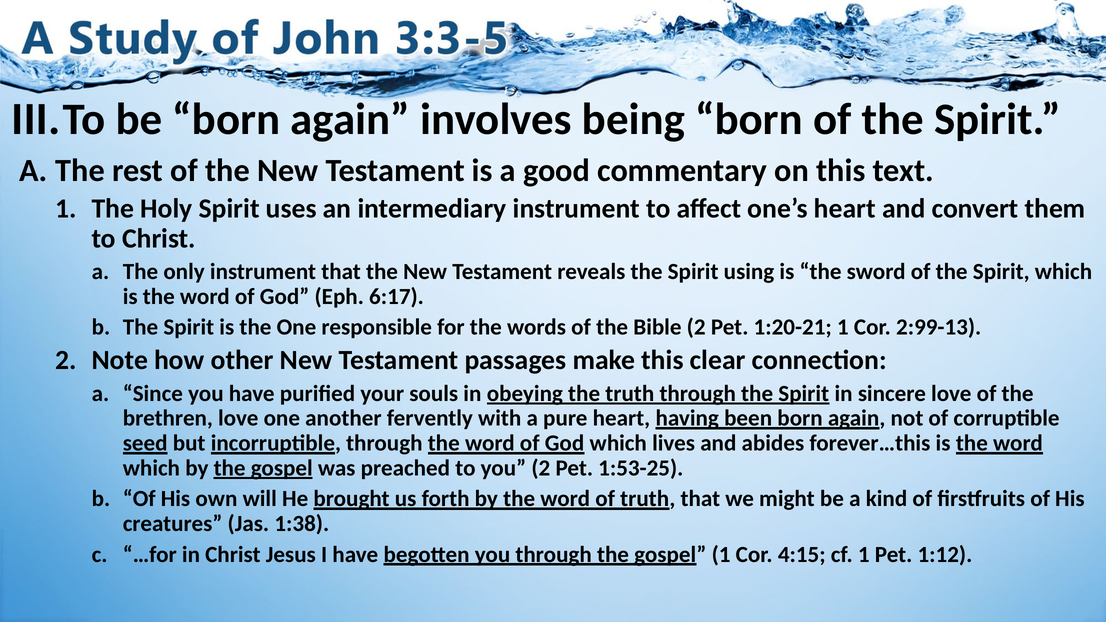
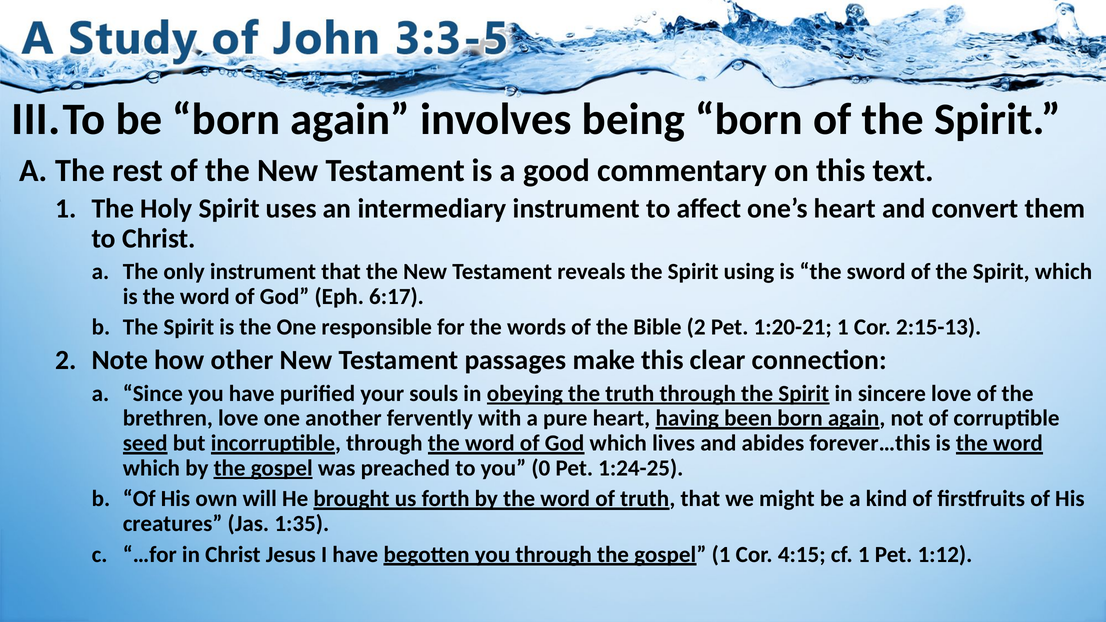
2:99-13: 2:99-13 -> 2:15-13
you 2: 2 -> 0
1:53-25: 1:53-25 -> 1:24-25
1:38: 1:38 -> 1:35
